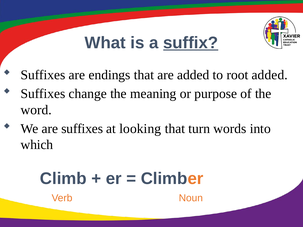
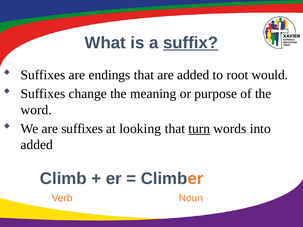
root added: added -> would
turn underline: none -> present
which at (37, 145): which -> added
